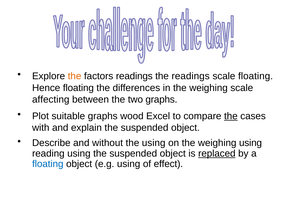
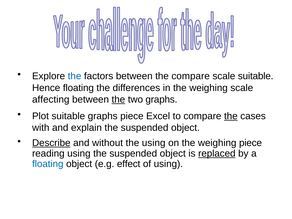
the at (75, 76) colour: orange -> blue
factors readings: readings -> between
the readings: readings -> compare
scale floating: floating -> suitable
the at (118, 99) underline: none -> present
graphs wood: wood -> piece
Describe underline: none -> present
weighing using: using -> piece
e.g using: using -> effect
of effect: effect -> using
